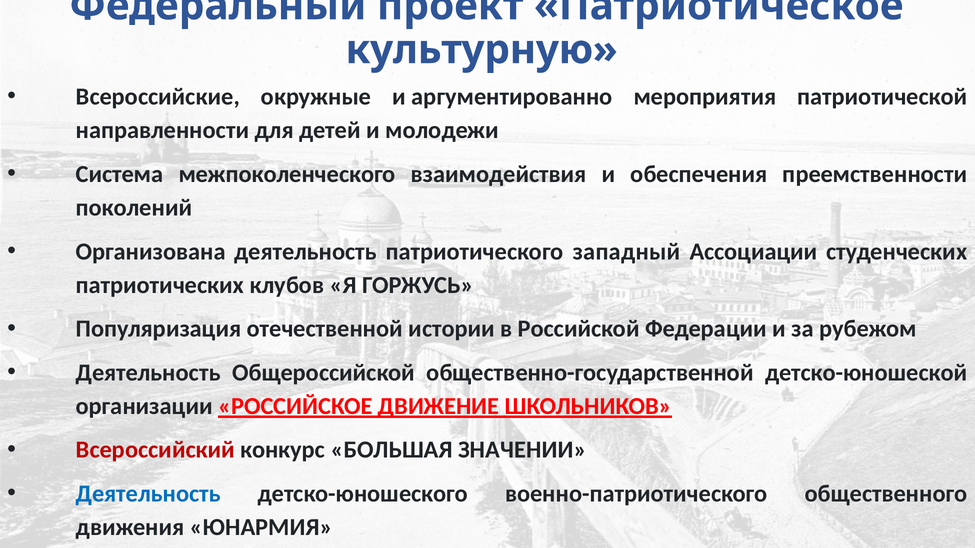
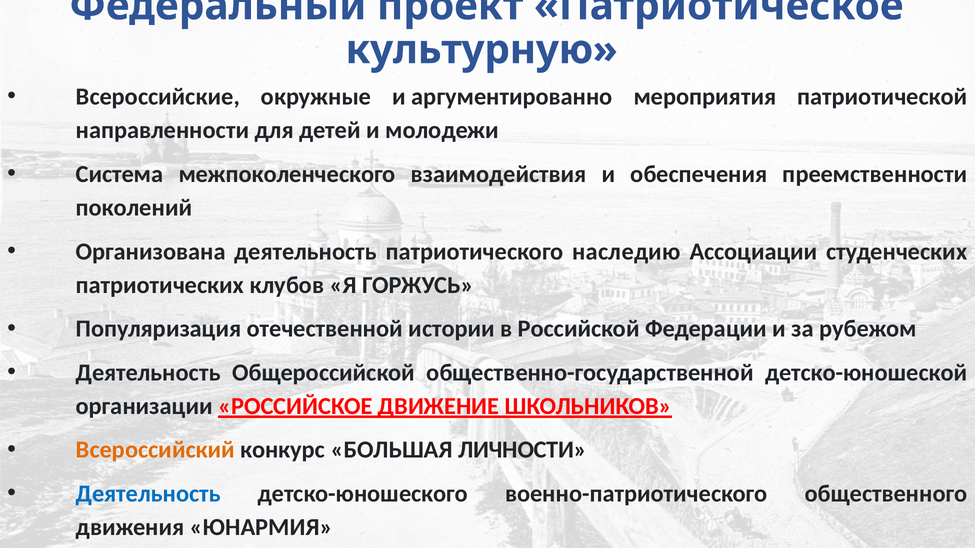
западный: западный -> наследию
Всероссийский colour: red -> orange
ЗНАЧЕНИИ: ЗНАЧЕНИИ -> ЛИЧНОСТИ
